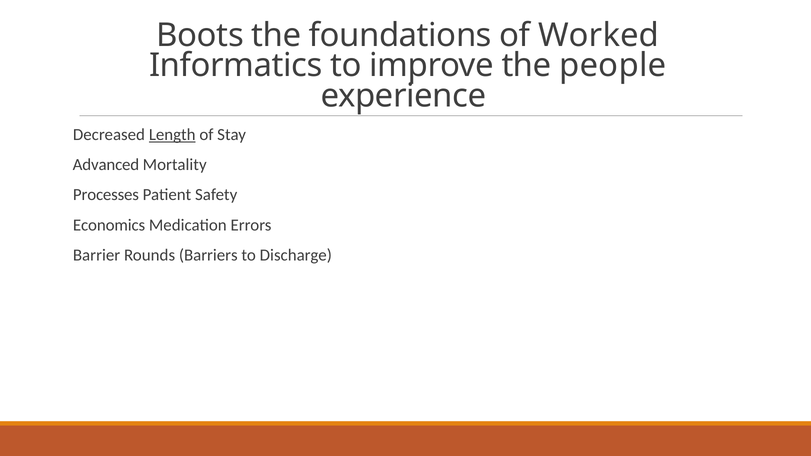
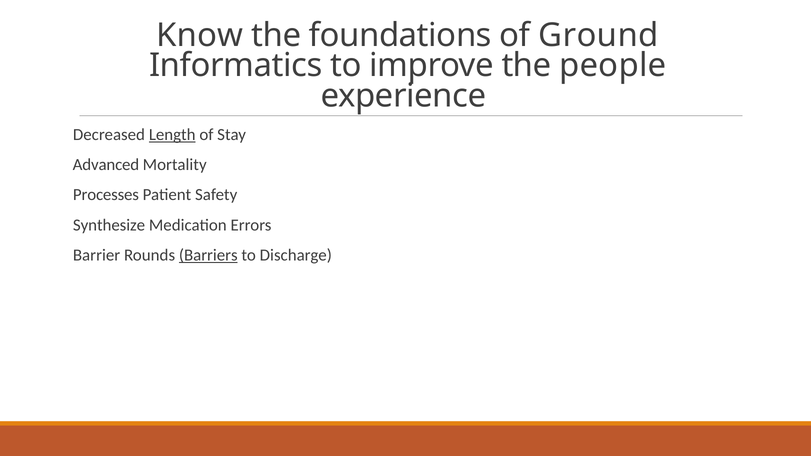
Boots: Boots -> Know
Worked: Worked -> Ground
Economics: Economics -> Synthesize
Barriers underline: none -> present
